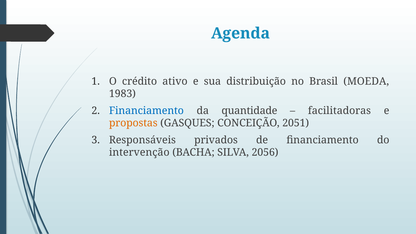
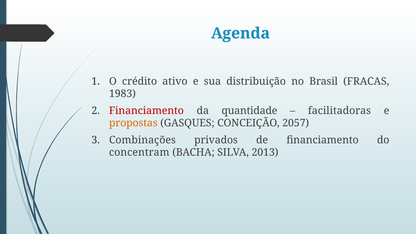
MOEDA: MOEDA -> FRACAS
Financiamento at (146, 111) colour: blue -> red
2051: 2051 -> 2057
Responsáveis: Responsáveis -> Combinações
intervenção: intervenção -> concentram
2056: 2056 -> 2013
